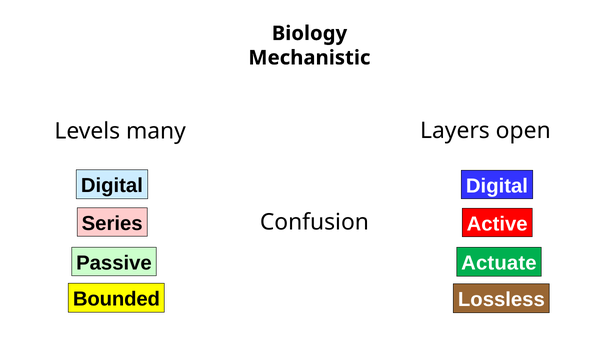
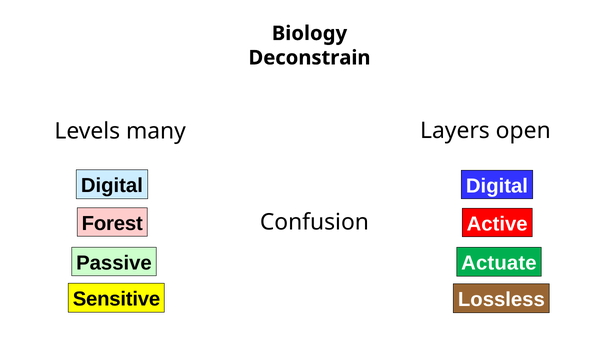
Mechanistic: Mechanistic -> Deconstrain
Series: Series -> Forest
Bounded: Bounded -> Sensitive
